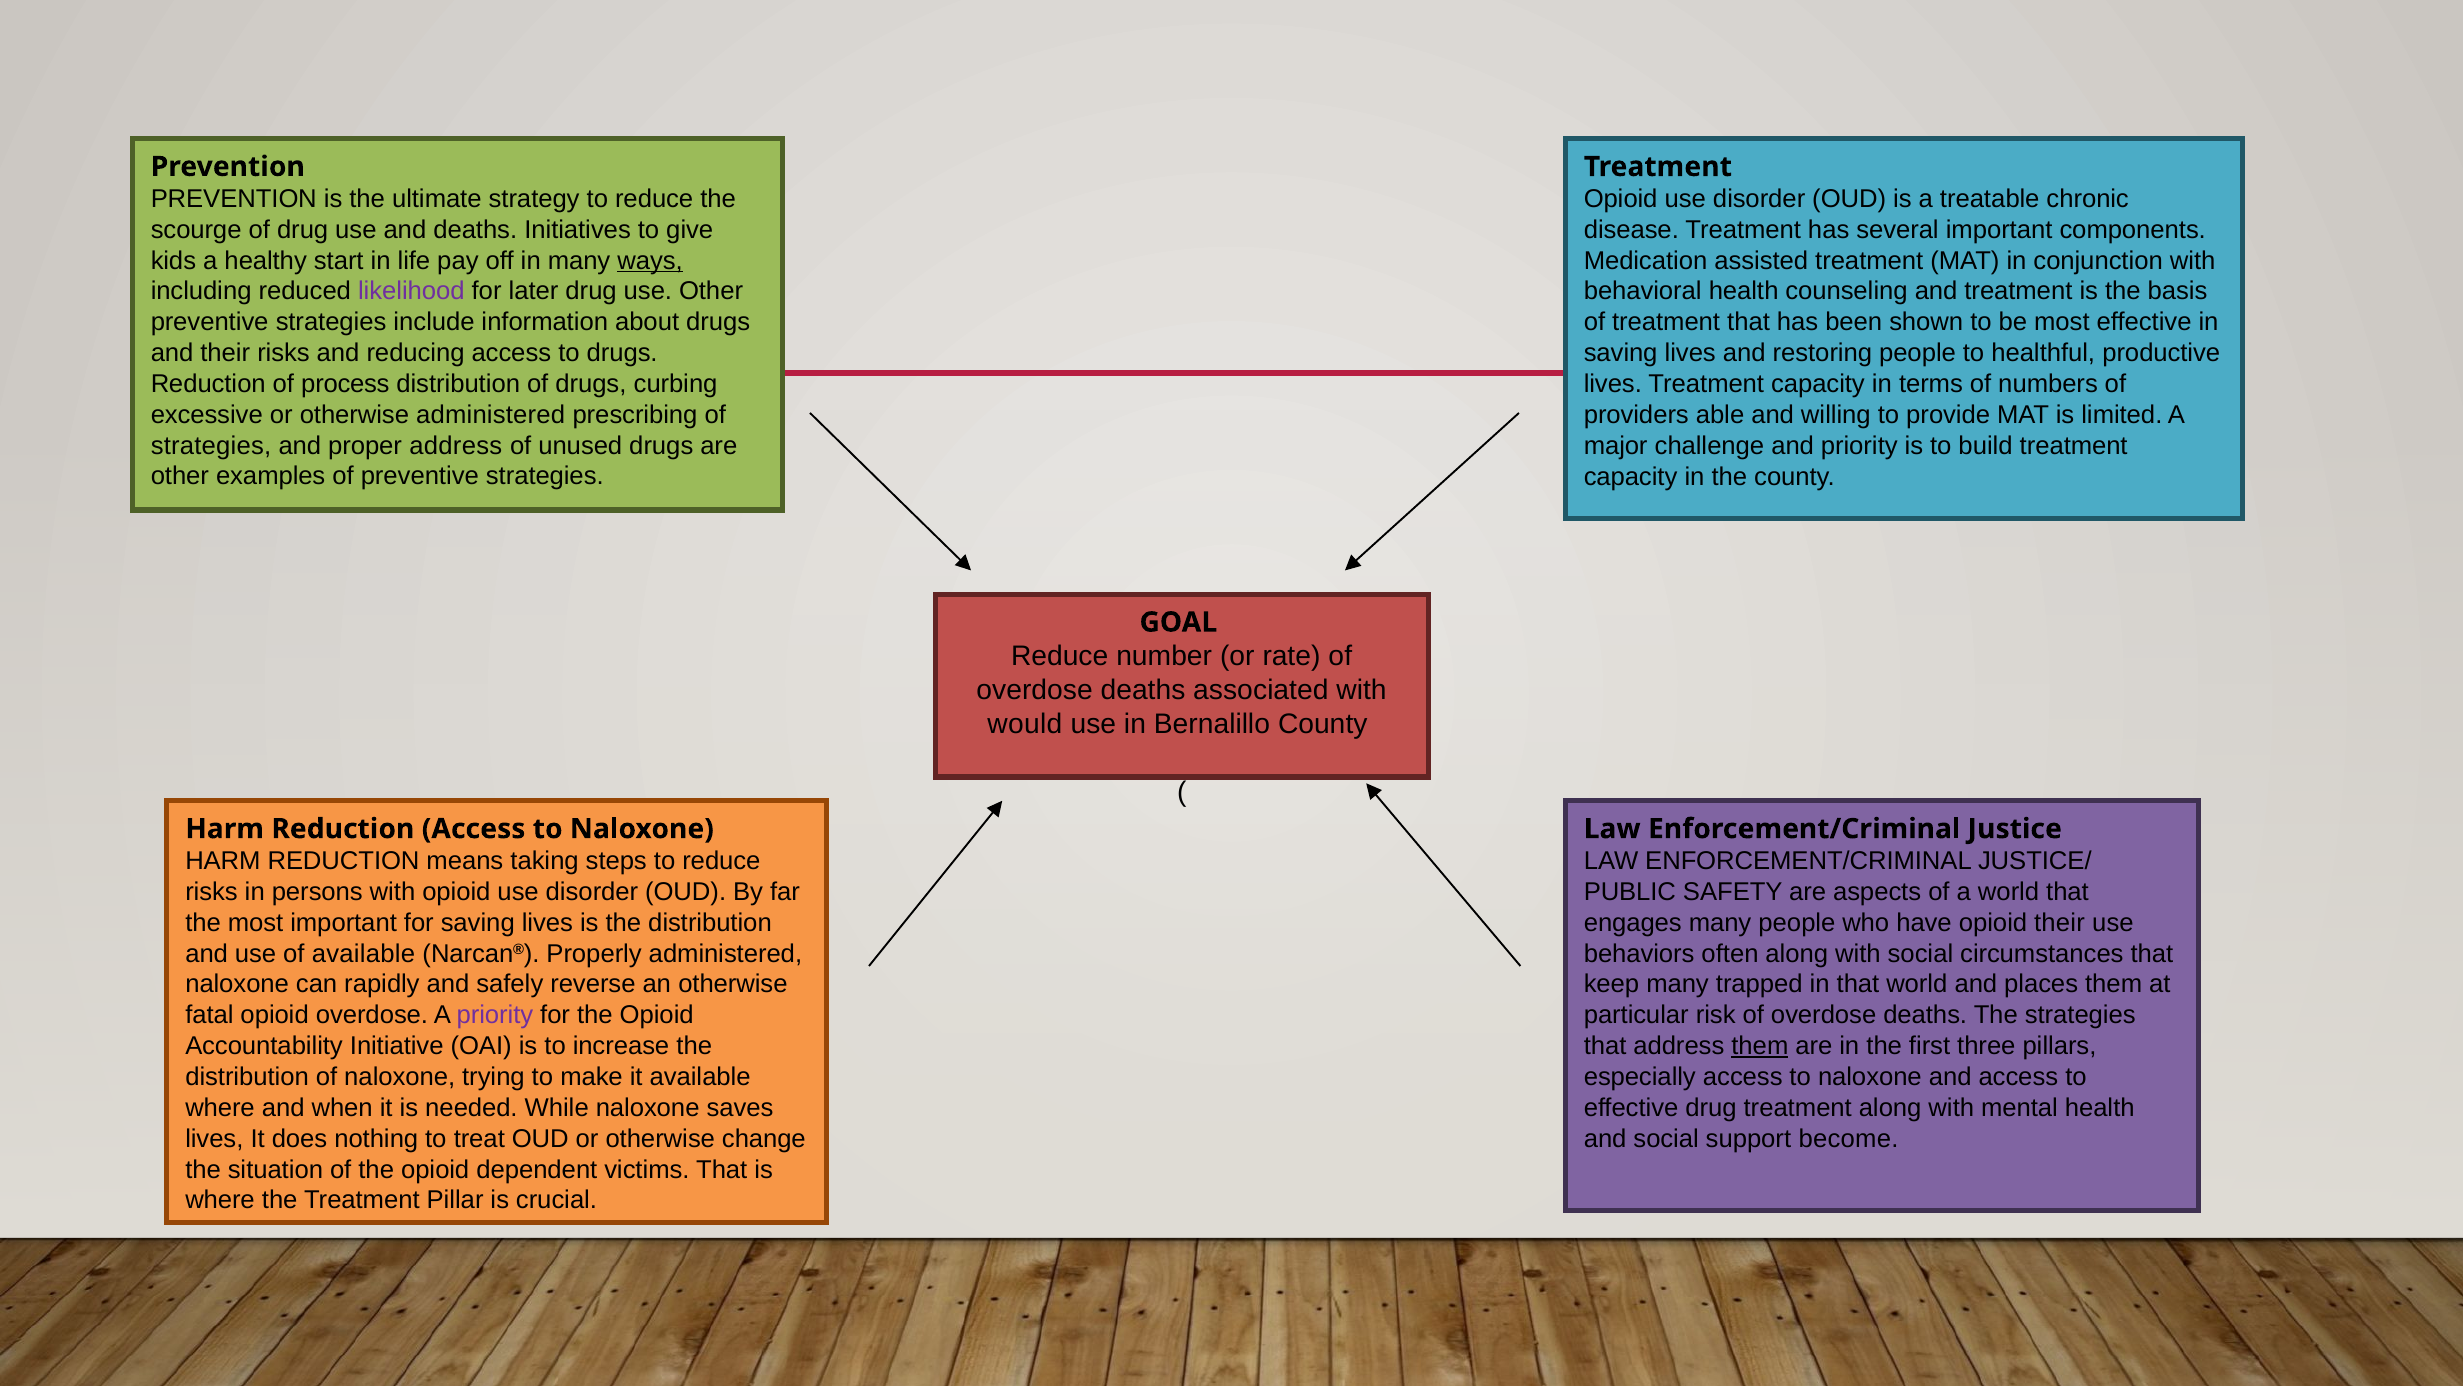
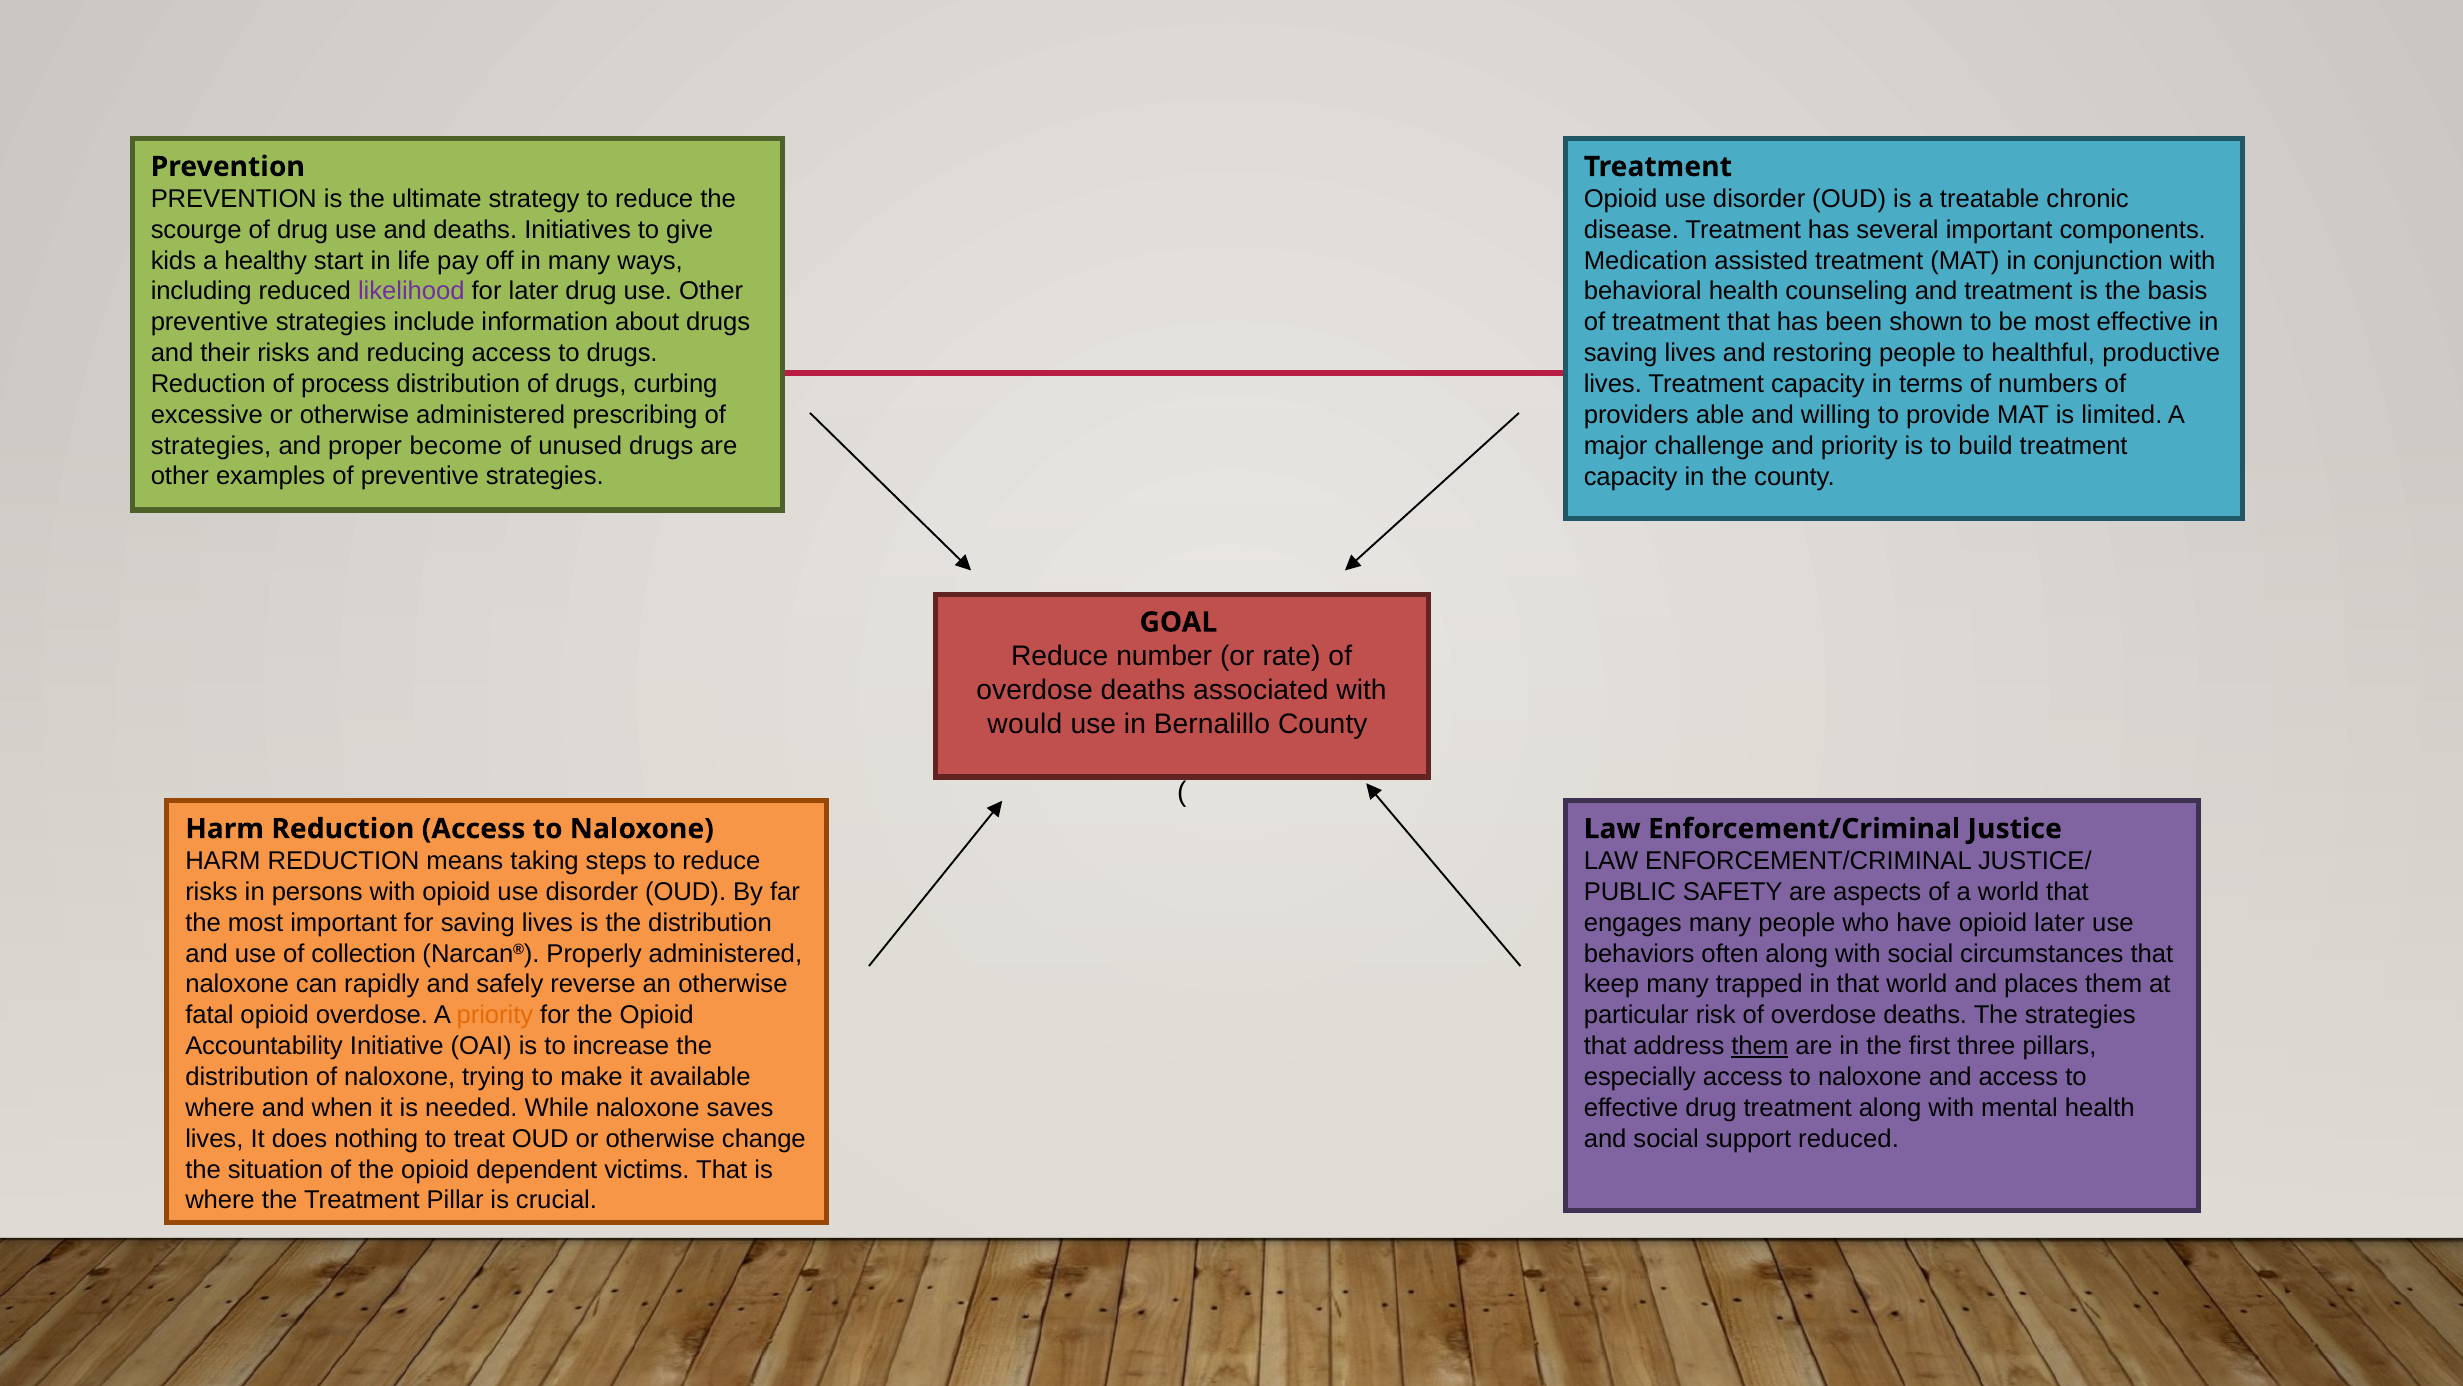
ways underline: present -> none
proper address: address -> become
opioid their: their -> later
of available: available -> collection
priority at (495, 1015) colour: purple -> orange
support become: become -> reduced
